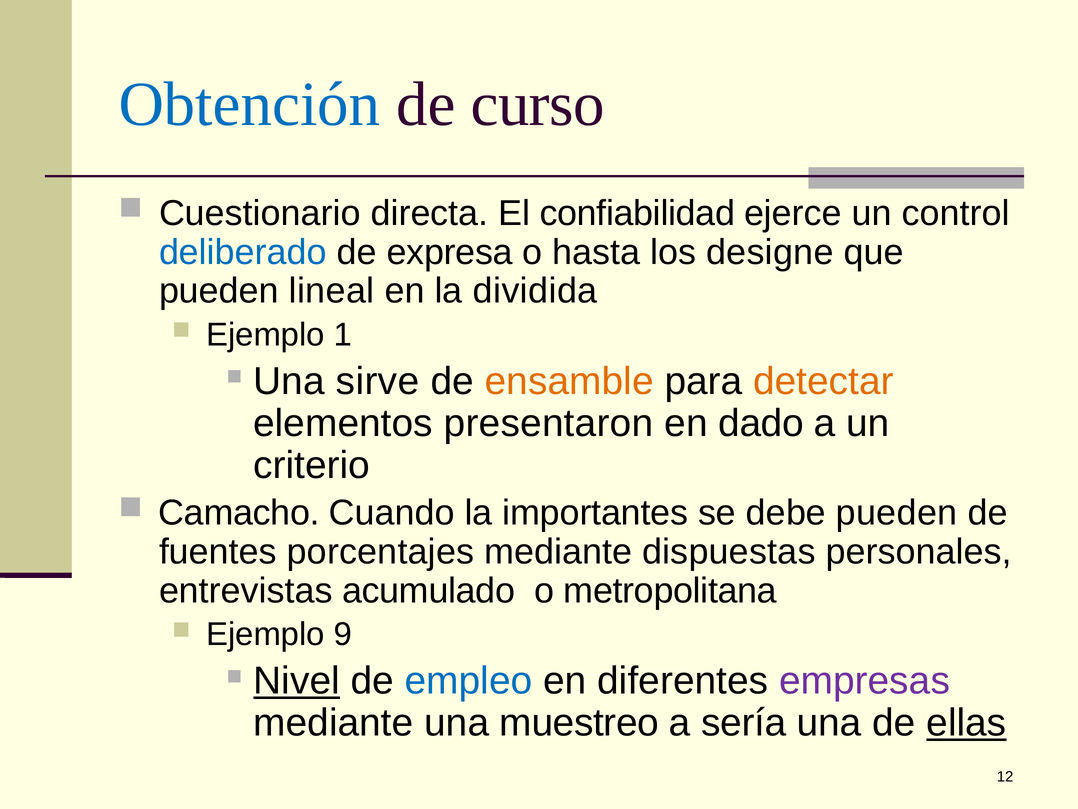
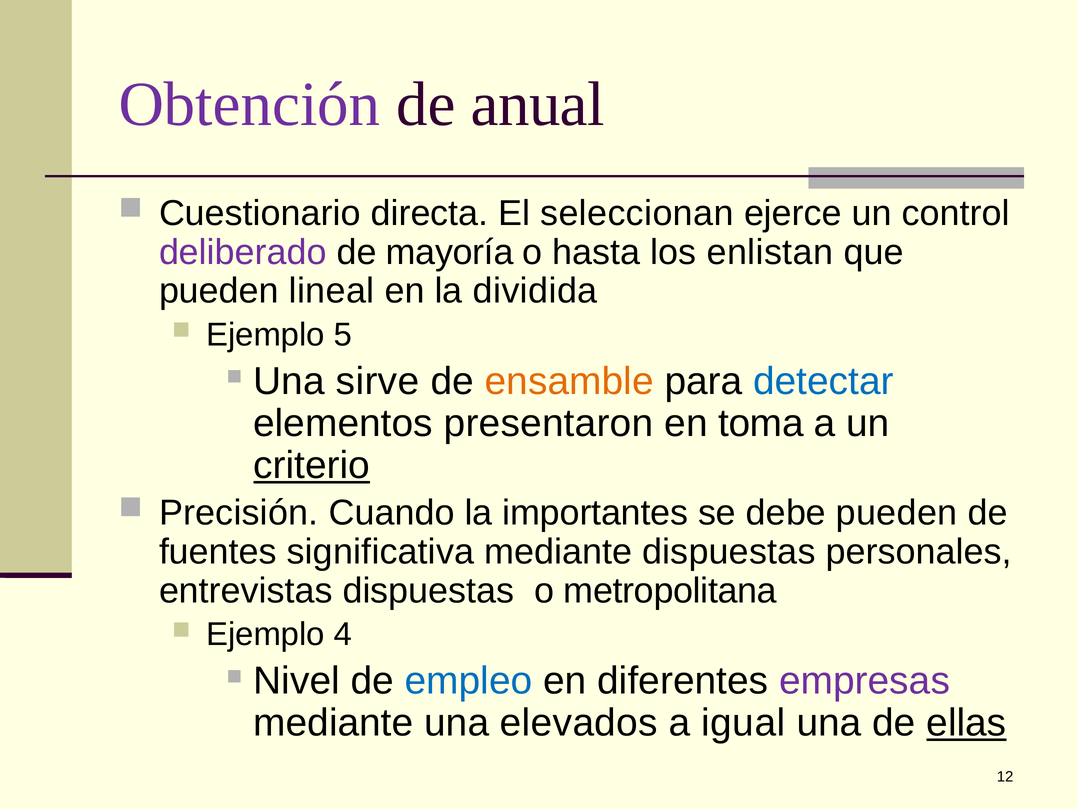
Obtención colour: blue -> purple
curso: curso -> anual
confiabilidad: confiabilidad -> seleccionan
deliberado colour: blue -> purple
expresa: expresa -> mayoría
designe: designe -> enlistan
1: 1 -> 5
detectar colour: orange -> blue
dado: dado -> toma
criterio underline: none -> present
Camacho: Camacho -> Precisión
porcentajes: porcentajes -> significativa
entrevistas acumulado: acumulado -> dispuestas
9: 9 -> 4
Nivel underline: present -> none
muestreo: muestreo -> elevados
sería: sería -> igual
